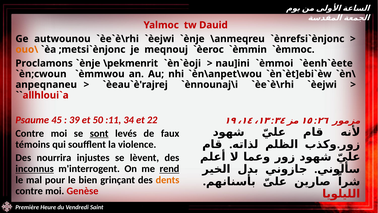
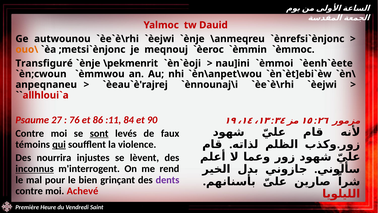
Proclamons: Proclamons -> Transfiguré
45: 45 -> 27
39: 39 -> 76
50: 50 -> 86
34: 34 -> 84
22: 22 -> 90
qui underline: none -> present
rend underline: present -> none
dents colour: orange -> purple
Genèse: Genèse -> Achevé
